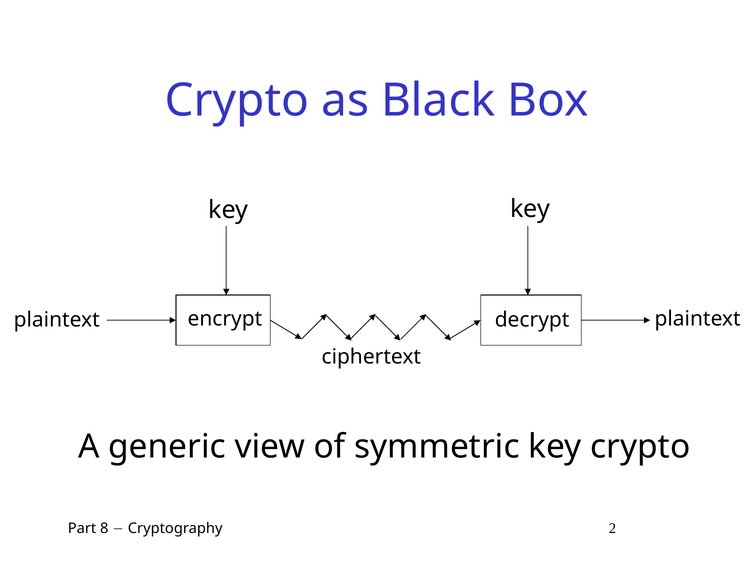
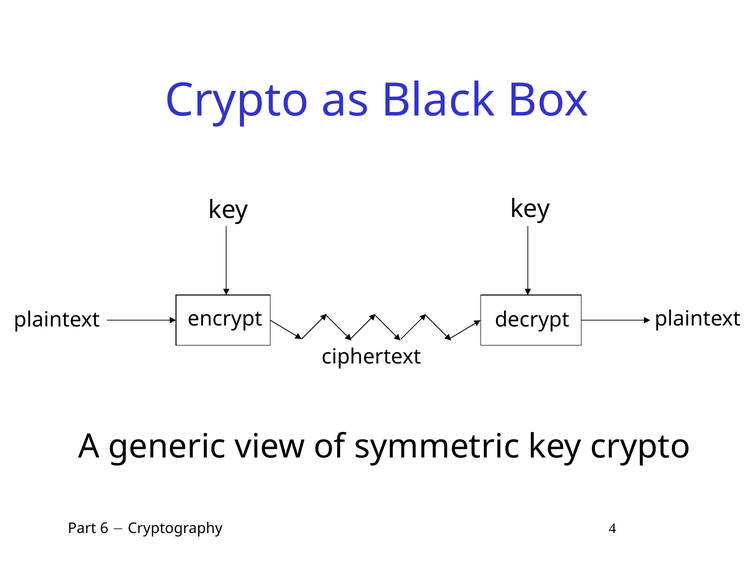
8: 8 -> 6
2: 2 -> 4
